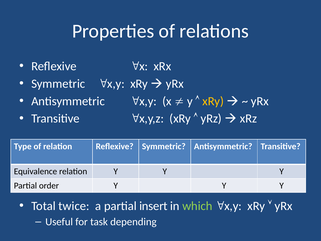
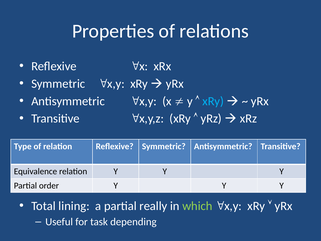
xRy at (213, 101) colour: yellow -> light blue
twice: twice -> lining
insert: insert -> really
